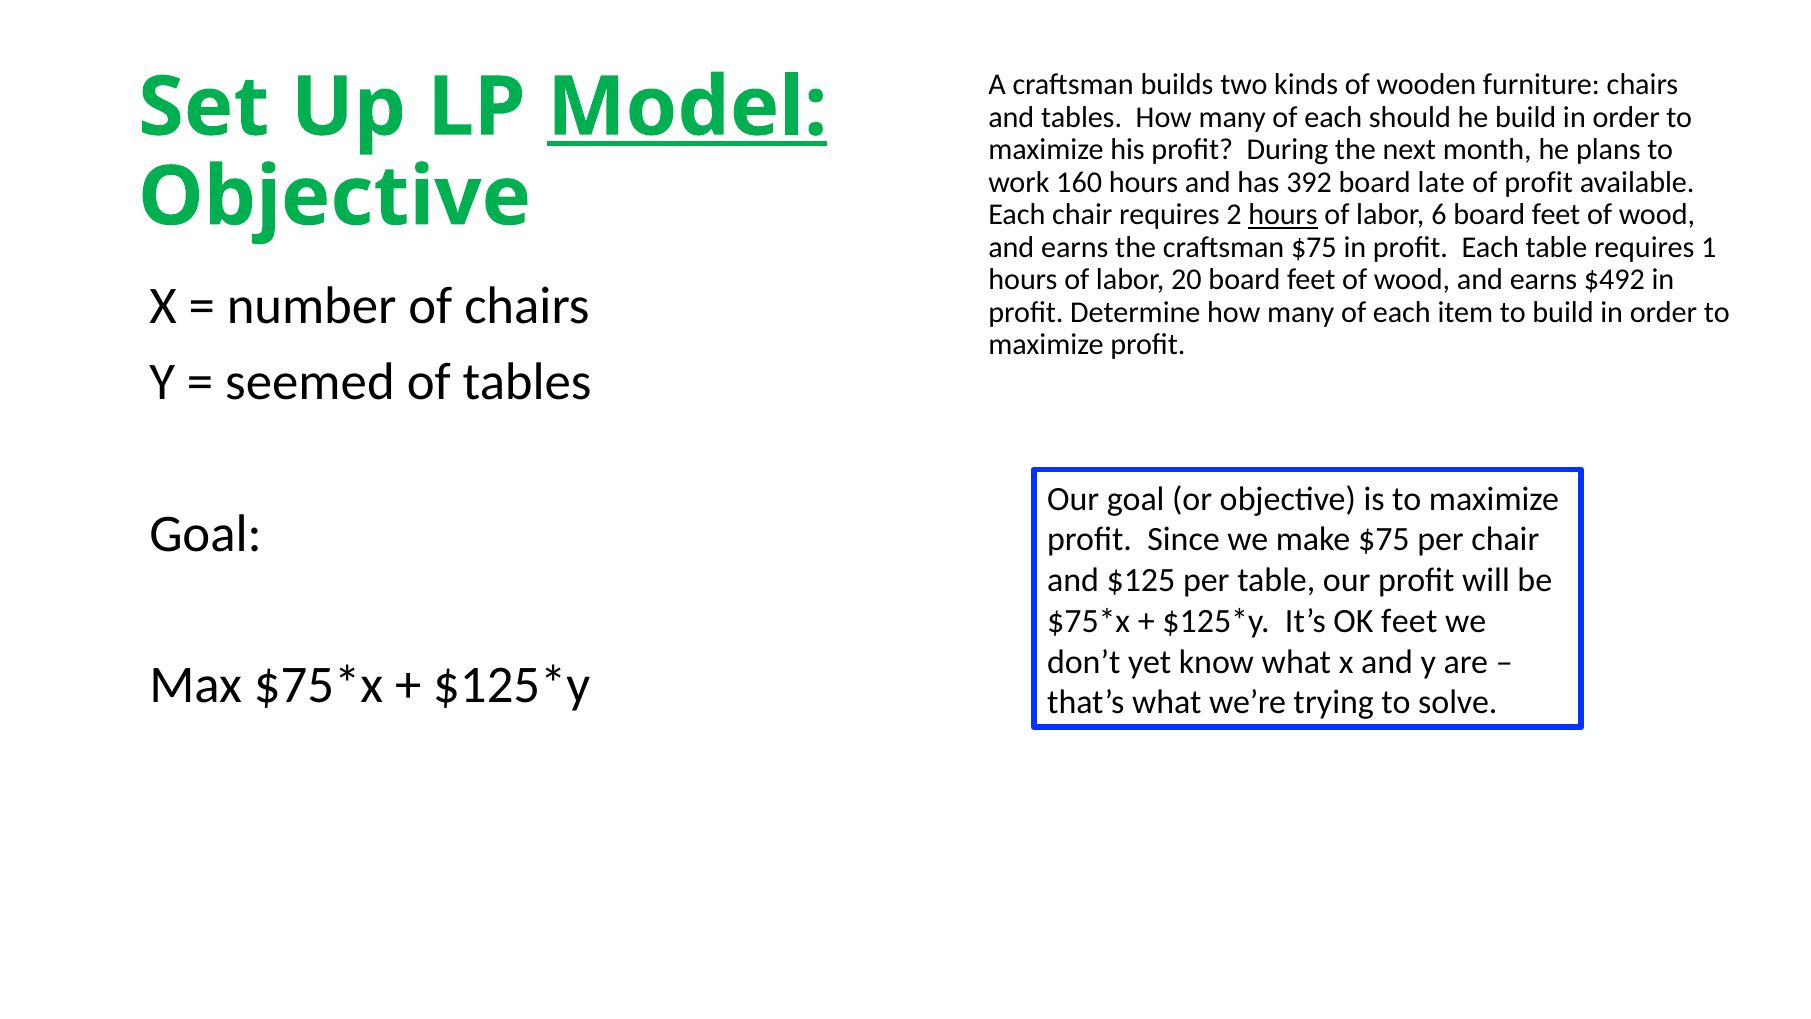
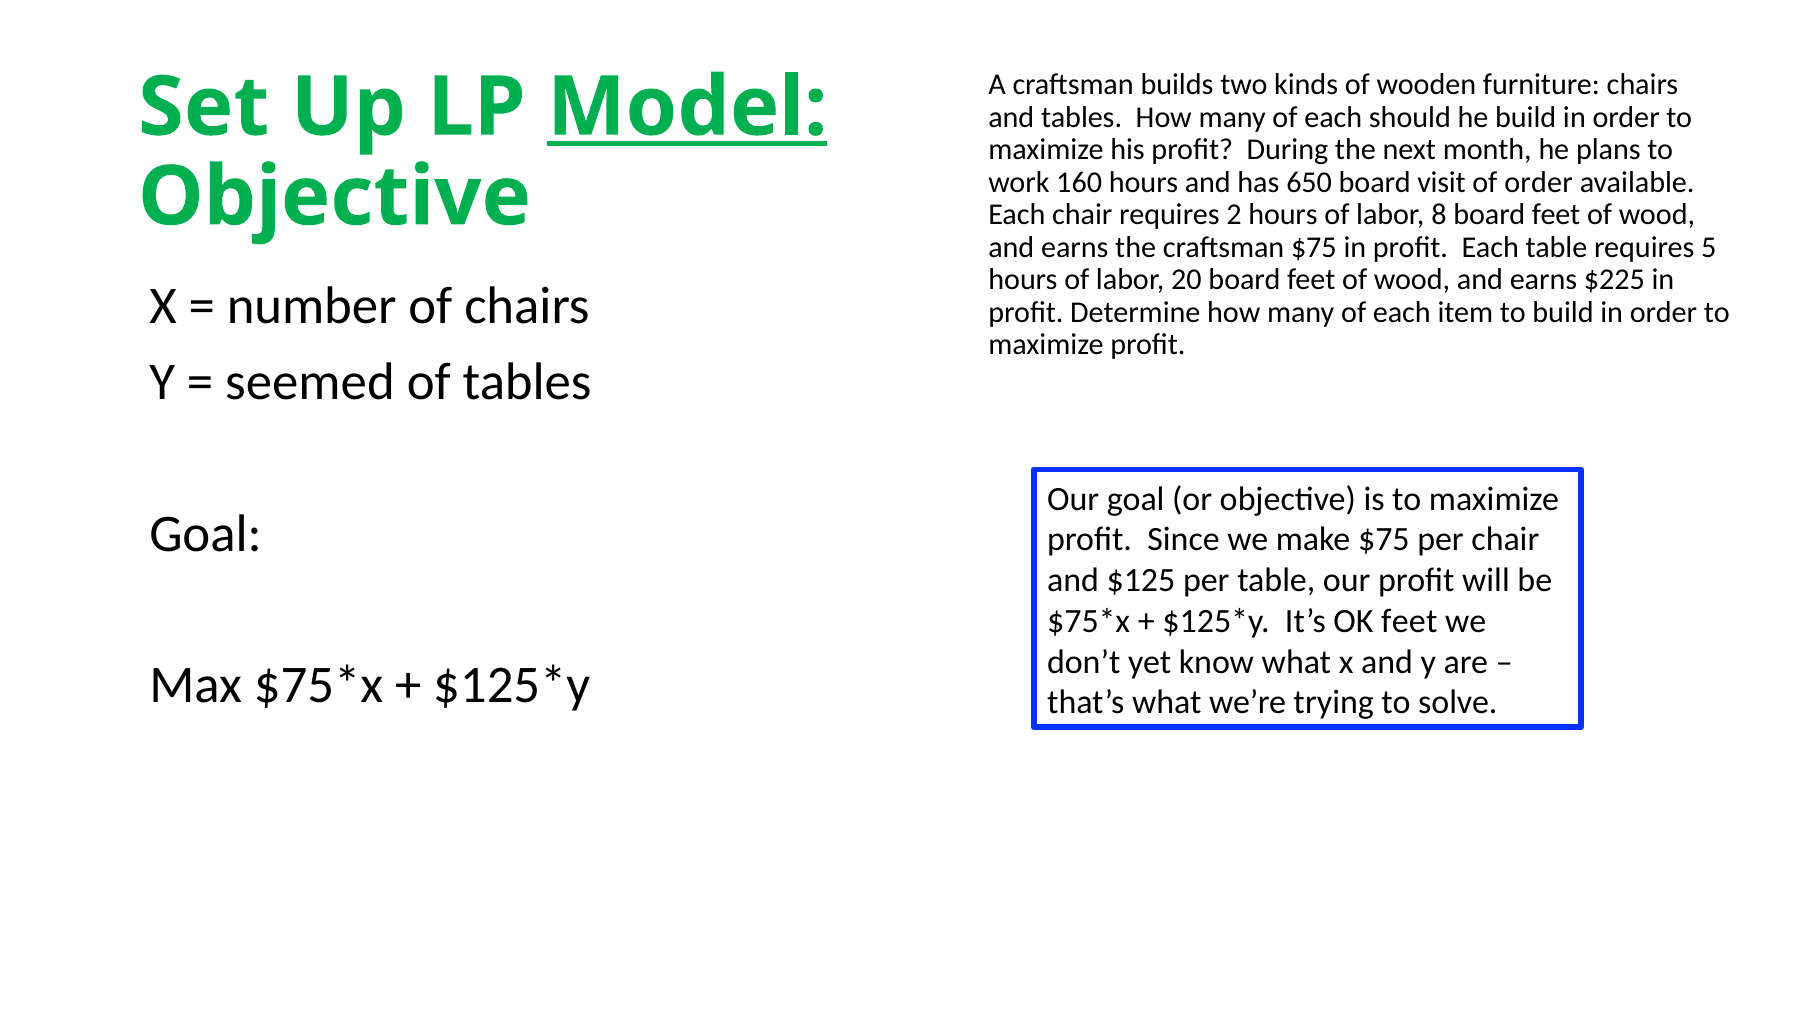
392: 392 -> 650
late: late -> visit
of profit: profit -> order
hours at (1283, 215) underline: present -> none
6: 6 -> 8
1: 1 -> 5
$492: $492 -> $225
